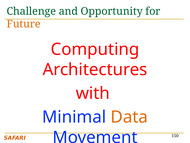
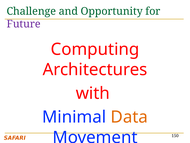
Future colour: orange -> purple
